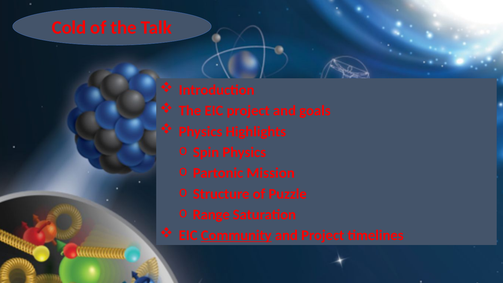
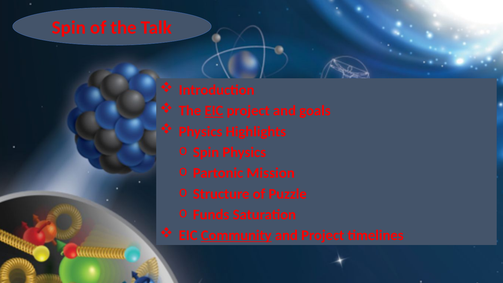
Cold at (69, 28): Cold -> Spin
EIC at (214, 111) underline: none -> present
Range: Range -> Funds
